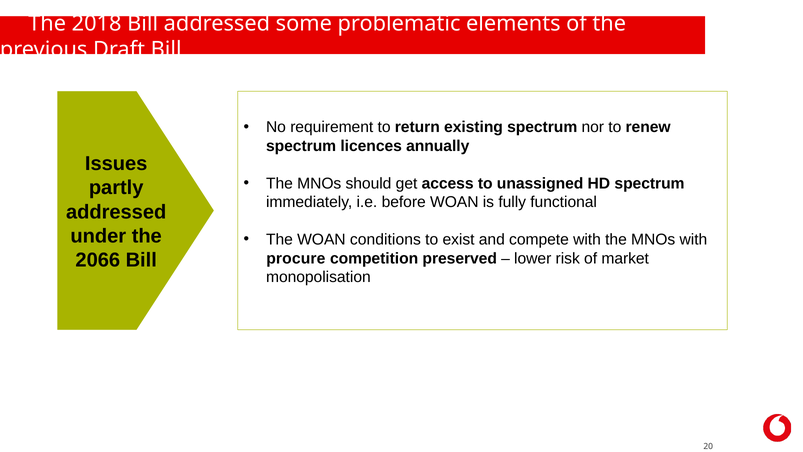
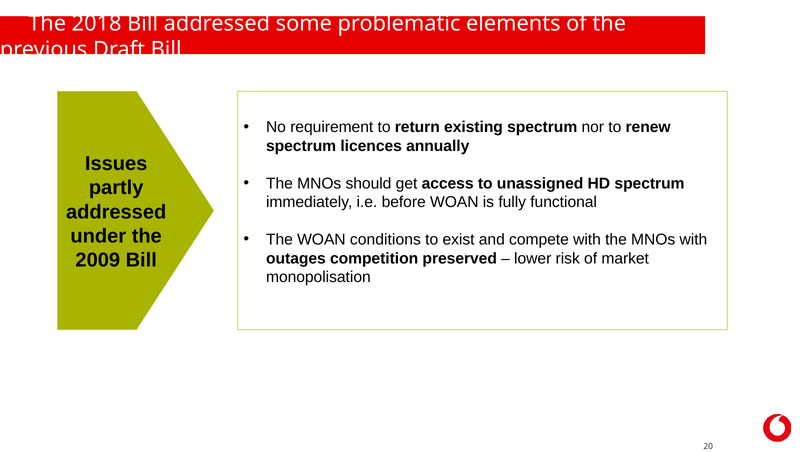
2066: 2066 -> 2009
procure: procure -> outages
